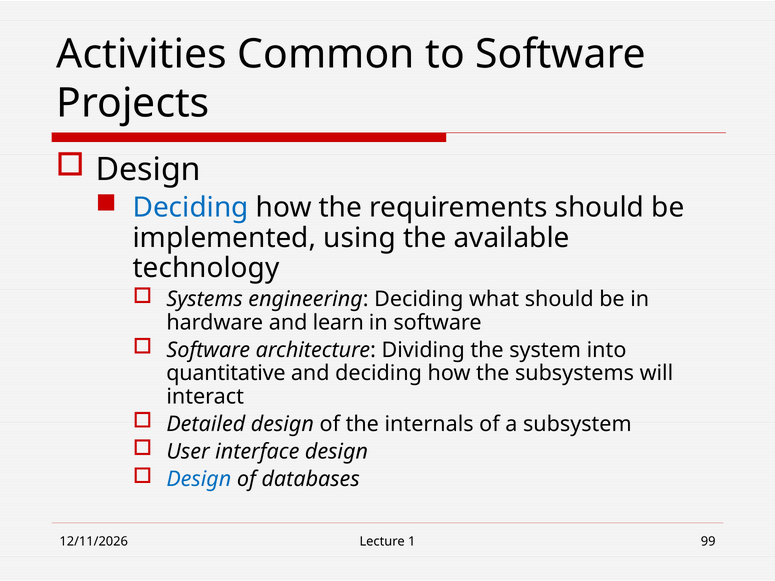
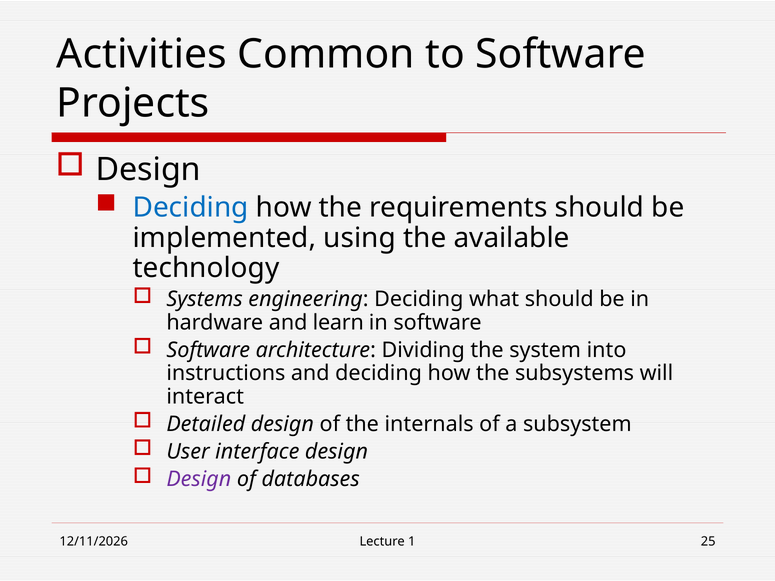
quantitative: quantitative -> instructions
Design at (199, 479) colour: blue -> purple
99: 99 -> 25
